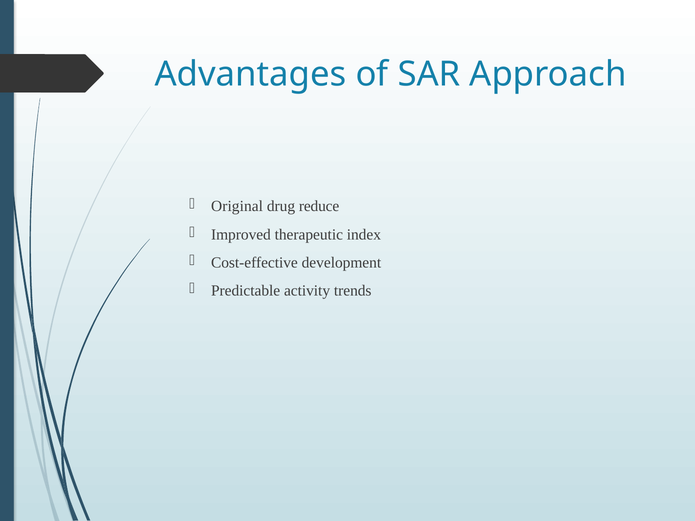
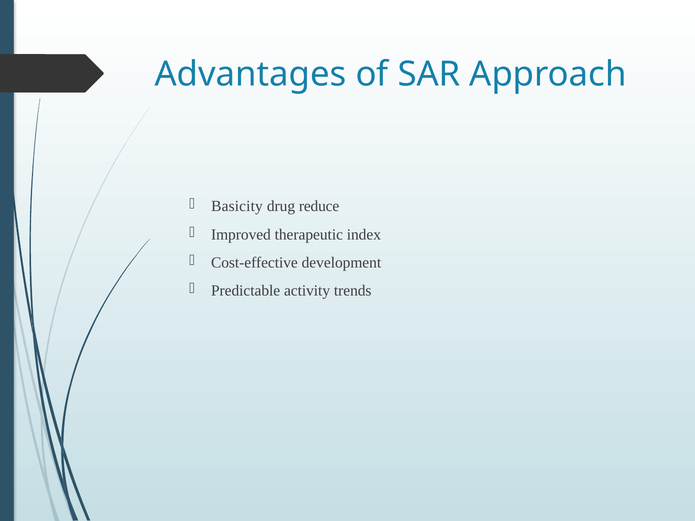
Original: Original -> Basicity
